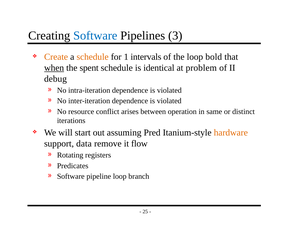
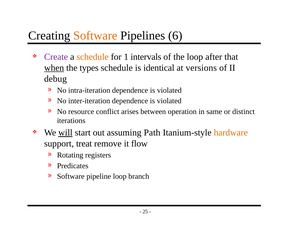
Software at (95, 36) colour: blue -> orange
3: 3 -> 6
Create colour: orange -> purple
bold: bold -> after
spent: spent -> types
problem: problem -> versions
will underline: none -> present
Pred: Pred -> Path
data: data -> treat
